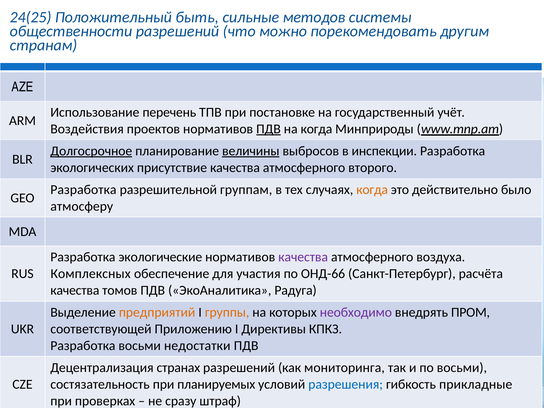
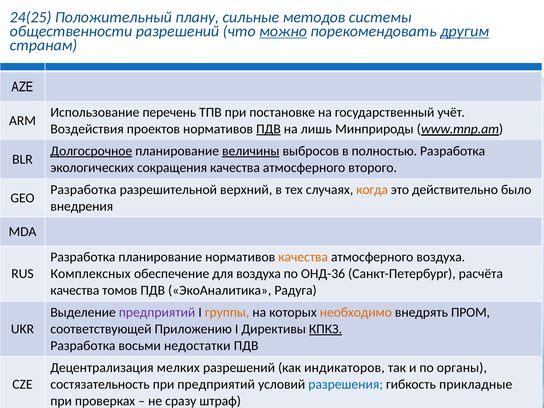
быть: быть -> плану
можно underline: none -> present
другим underline: none -> present
на когда: когда -> лишь
инспекции: инспекции -> полностью
присутствие: присутствие -> сокращения
группам: группам -> верхний
атмосферу: атмосферу -> внедрения
Разработка экологические: экологические -> планирование
качества at (303, 257) colour: purple -> orange
для участия: участия -> воздуха
ОНД-66: ОНД-66 -> ОНД-36
предприятий at (157, 312) colour: orange -> purple
необходимо colour: purple -> orange
КПКЗ underline: none -> present
странах: странах -> мелких
мониторинга: мониторинга -> индикаторов
по восьми: восьми -> органы
при планируемых: планируемых -> предприятий
